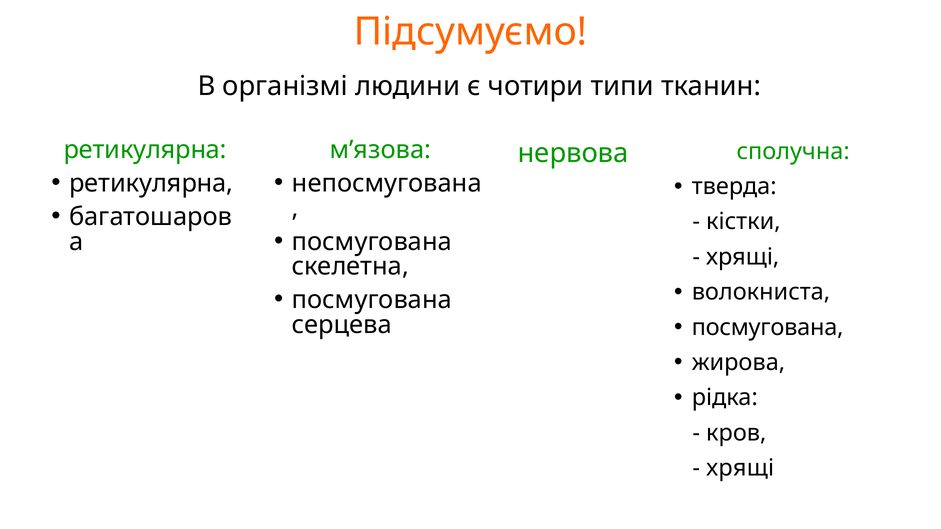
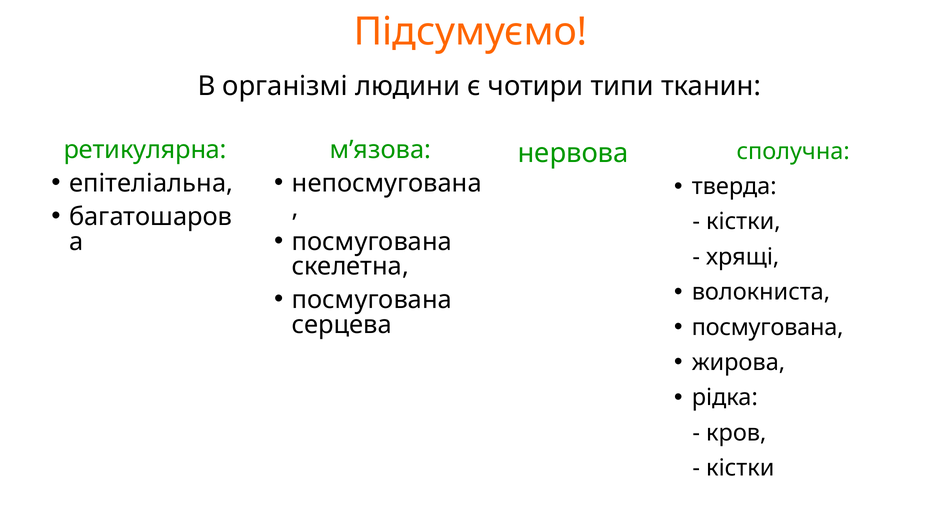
ретикулярна at (151, 184): ретикулярна -> епітеліальна
хрящі at (740, 468): хрящі -> кістки
